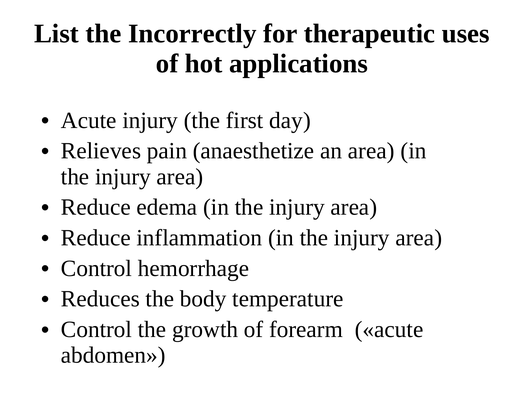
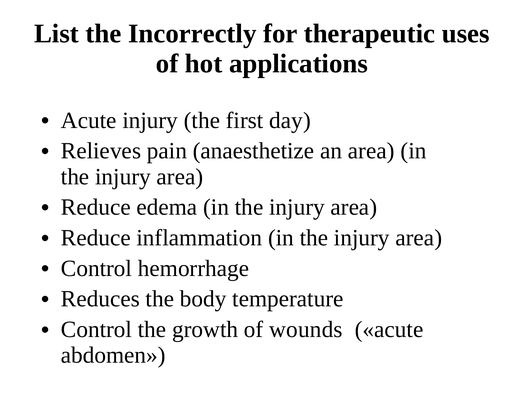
forearm: forearm -> wounds
